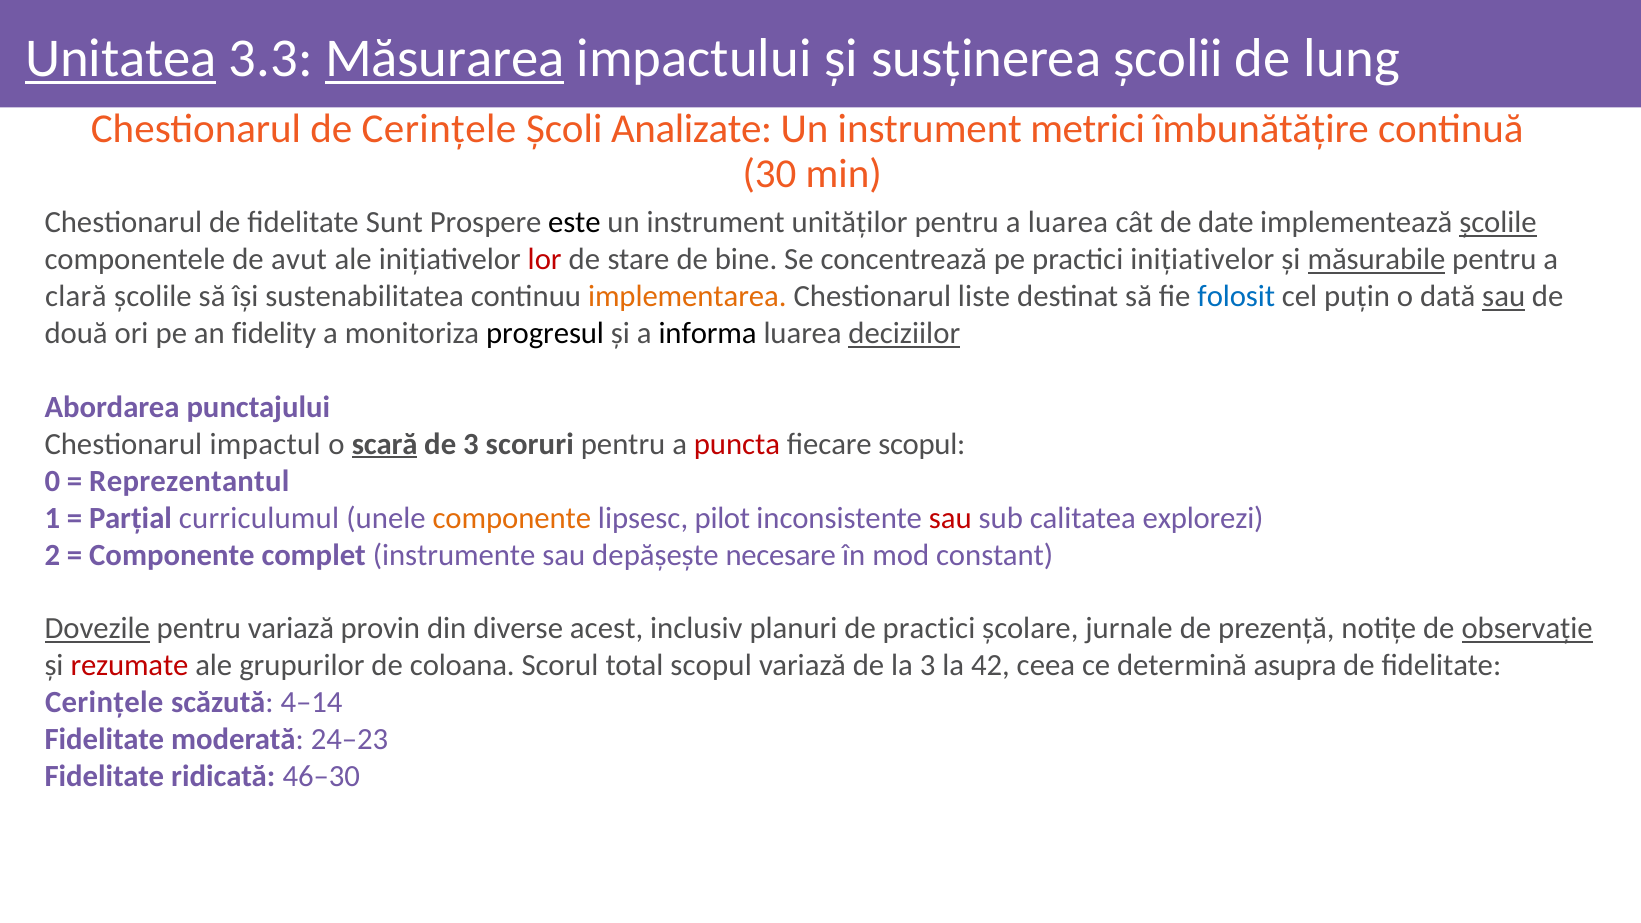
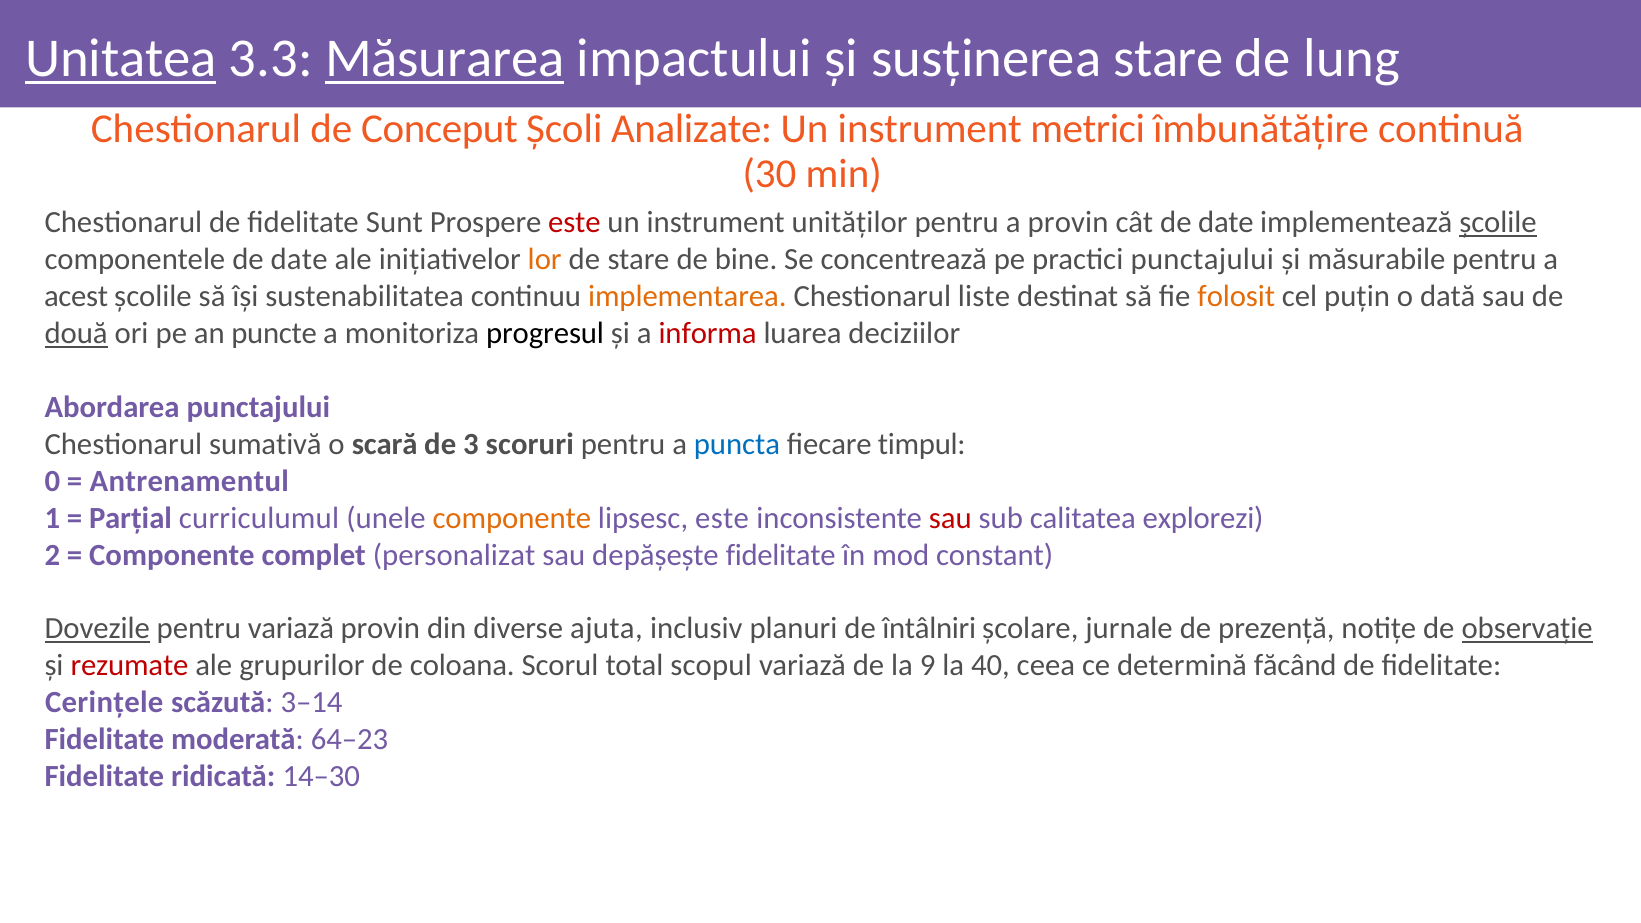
susținerea școlii: școlii -> stare
de Cerințele: Cerințele -> Conceput
este at (574, 223) colour: black -> red
a luarea: luarea -> provin
componentele de avut: avut -> date
lor colour: red -> orange
practici inițiativelor: inițiativelor -> punctajului
măsurabile underline: present -> none
clară: clară -> acest
folosit colour: blue -> orange
sau at (1504, 296) underline: present -> none
două underline: none -> present
fidelity: fidelity -> puncte
informa colour: black -> red
deciziilor underline: present -> none
impactul: impactul -> sumativă
scară underline: present -> none
puncta colour: red -> blue
fiecare scopul: scopul -> timpul
Reprezentantul: Reprezentantul -> Antrenamentul
lipsesc pilot: pilot -> este
instrumente: instrumente -> personalizat
depășește necesare: necesare -> fidelitate
acest: acest -> ajuta
de practici: practici -> întâlniri
la 3: 3 -> 9
42: 42 -> 40
asupra: asupra -> făcând
4–14: 4–14 -> 3–14
24–23: 24–23 -> 64–23
46–30: 46–30 -> 14–30
